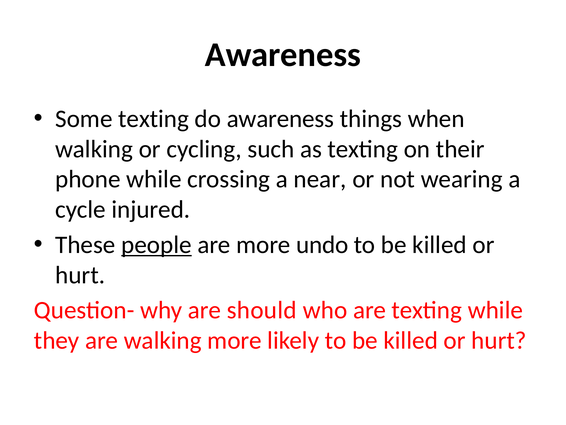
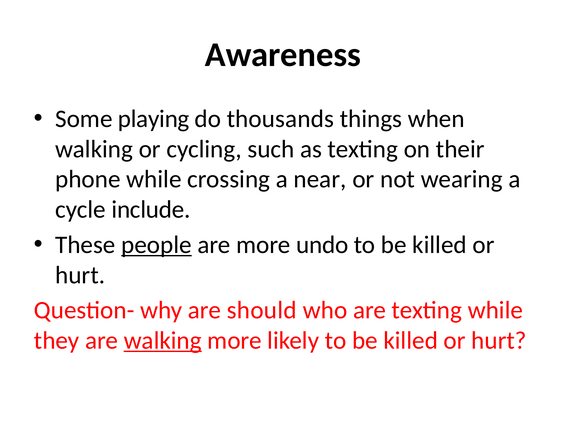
Some texting: texting -> playing
do awareness: awareness -> thousands
injured: injured -> include
walking at (163, 340) underline: none -> present
